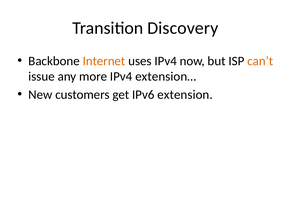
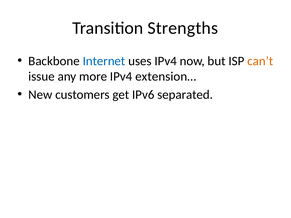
Discovery: Discovery -> Strengths
Internet colour: orange -> blue
extension: extension -> separated
